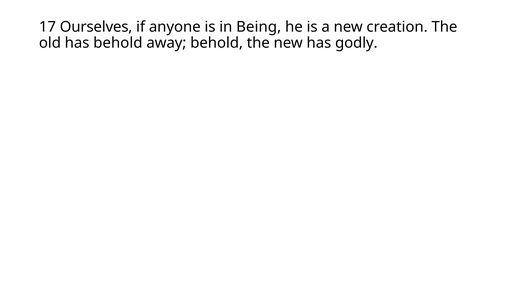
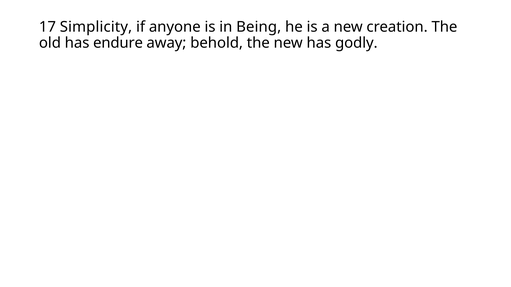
Ourselves: Ourselves -> Simplicity
has behold: behold -> endure
